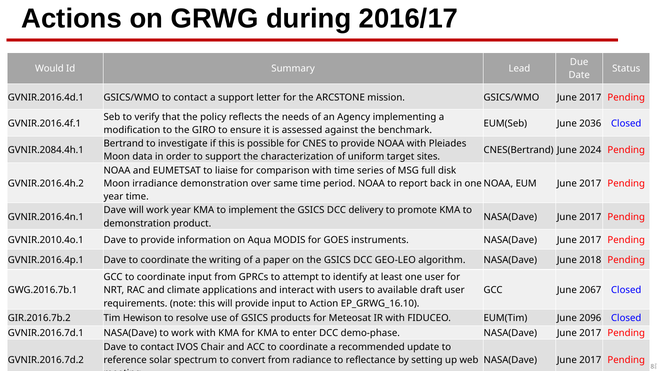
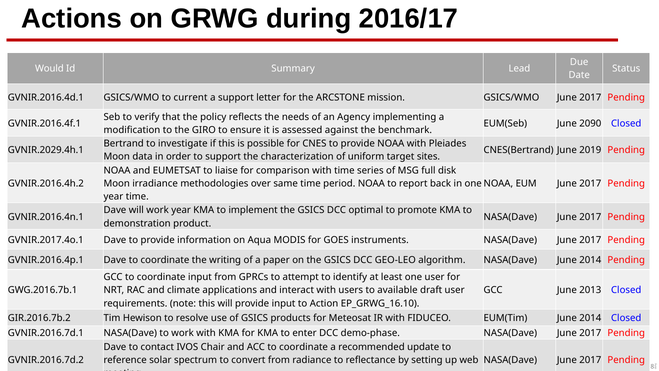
GSICS/WMO to contact: contact -> current
2036: 2036 -> 2090
GVNIR.2084.4h.1: GVNIR.2084.4h.1 -> GVNIR.2029.4h.1
2024: 2024 -> 2019
irradiance demonstration: demonstration -> methodologies
delivery: delivery -> optimal
GVNIR.2010.4o.1: GVNIR.2010.4o.1 -> GVNIR.2017.4o.1
NASA(Dave June 2018: 2018 -> 2014
2067: 2067 -> 2013
EUM(Tim June 2096: 2096 -> 2014
